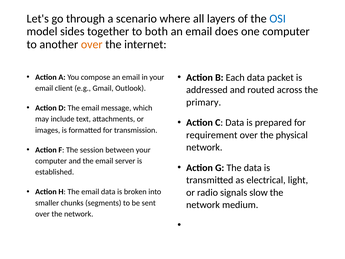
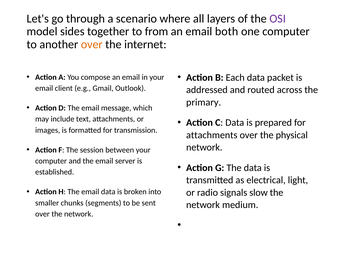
OSI colour: blue -> purple
both: both -> from
does: does -> both
requirement at (212, 135): requirement -> attachments
